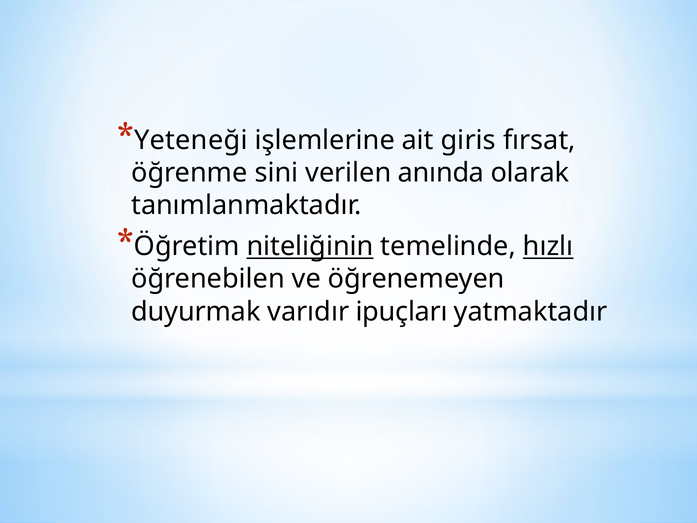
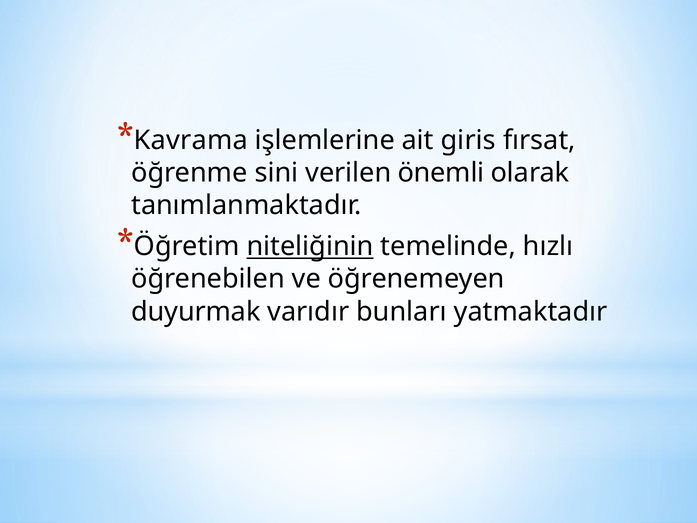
Yeteneği: Yeteneği -> Kavrama
anında: anında -> önemli
hızlı underline: present -> none
ipuçları: ipuçları -> bunları
